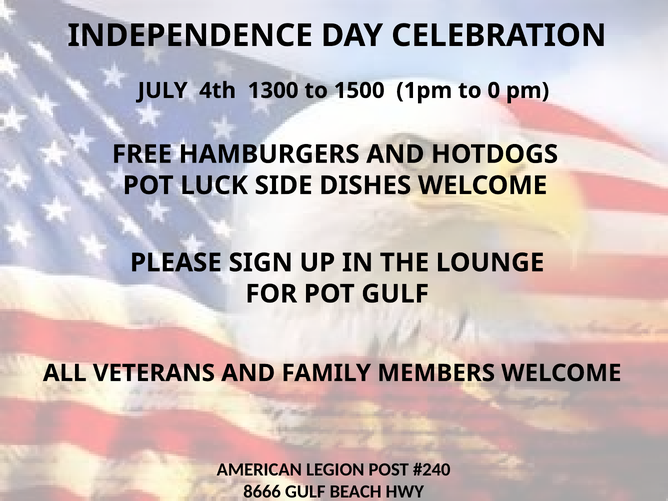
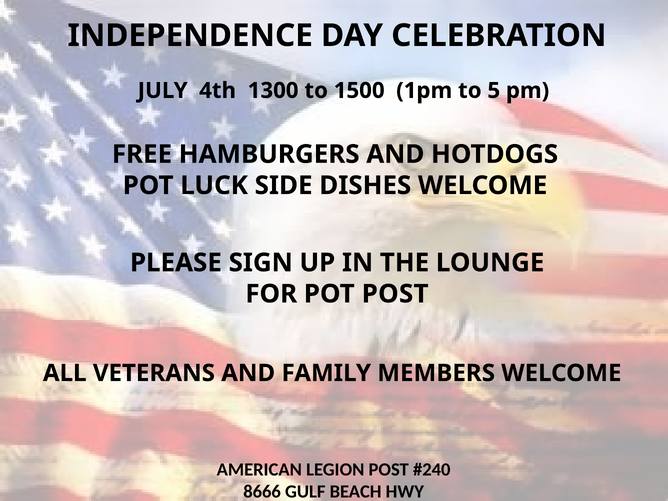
0: 0 -> 5
POT GULF: GULF -> POST
